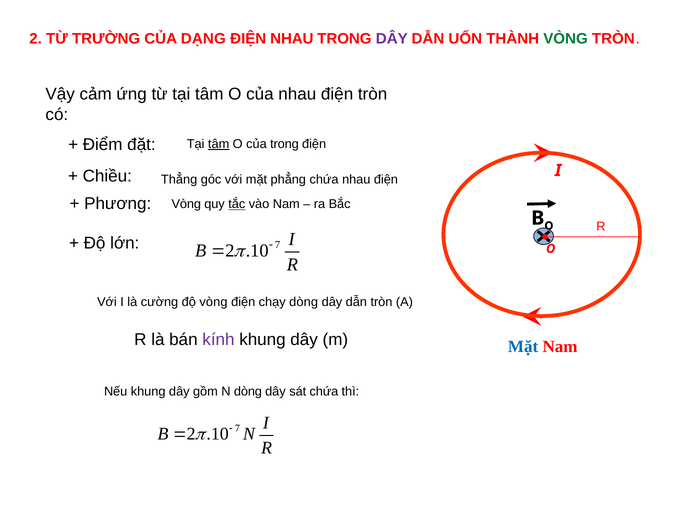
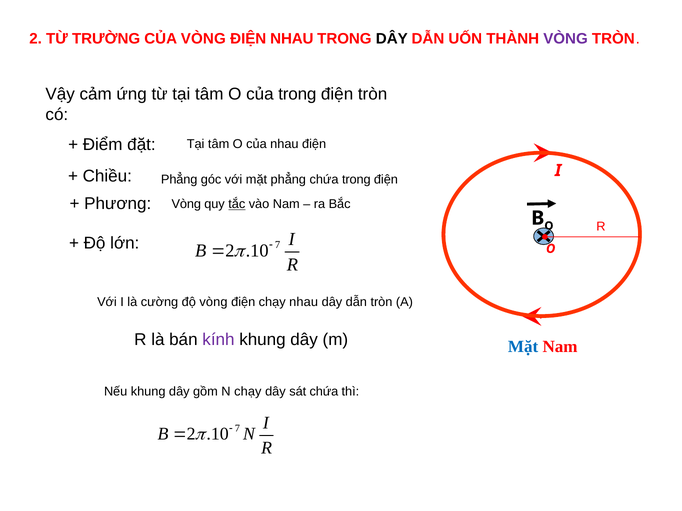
CỦA DẠNG: DẠNG -> VÒNG
DÂY at (392, 39) colour: purple -> black
VÒNG at (566, 39) colour: green -> purple
của nhau: nhau -> trong
tâm at (219, 144) underline: present -> none
của trong: trong -> nhau
Thẳng at (179, 180): Thẳng -> Phẳng
chứa nhau: nhau -> trong
chạy dòng: dòng -> nhau
N dòng: dòng -> chạy
